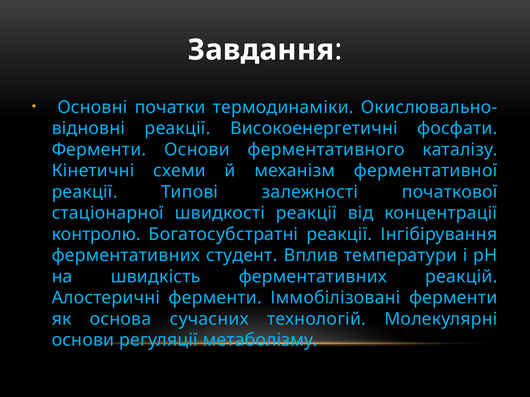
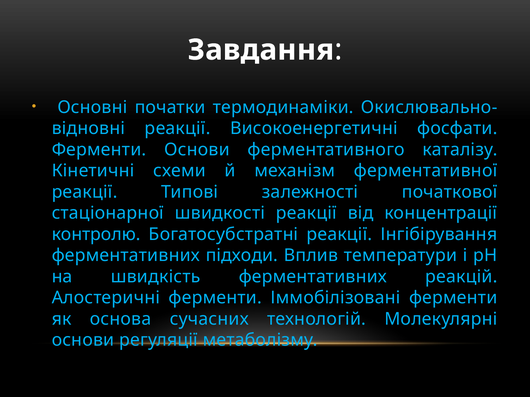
студент: студент -> підходи
